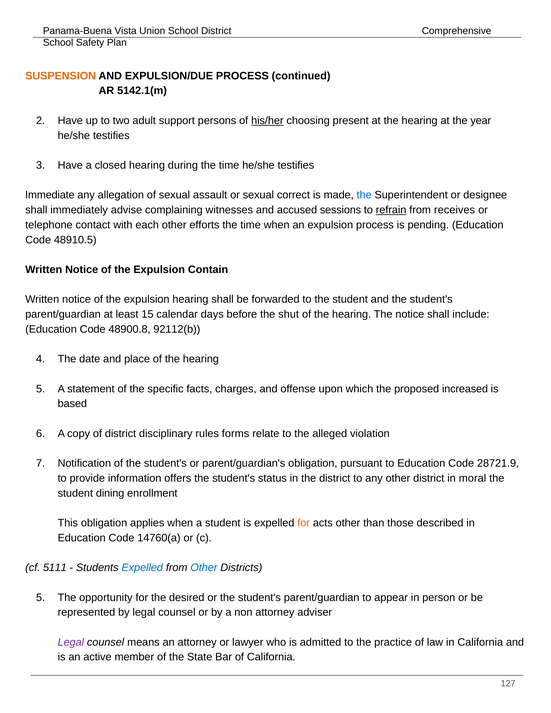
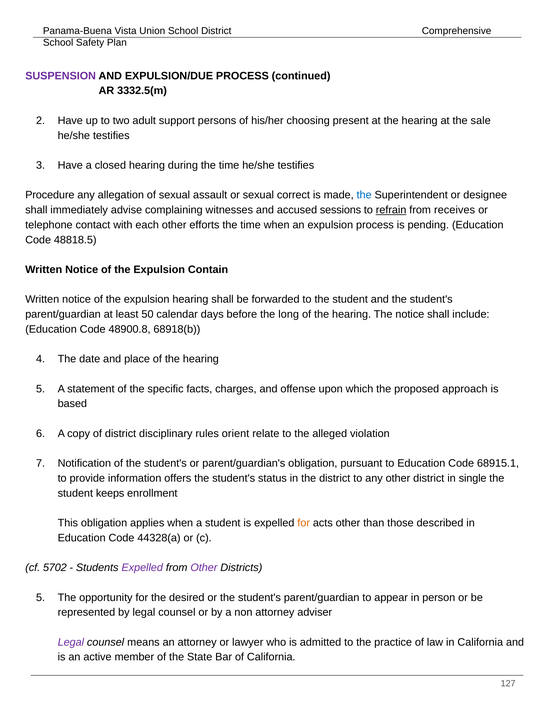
SUSPENSION colour: orange -> purple
5142.1(m: 5142.1(m -> 3332.5(m
his/her underline: present -> none
year: year -> sale
Immediate: Immediate -> Procedure
48910.5: 48910.5 -> 48818.5
15: 15 -> 50
shut: shut -> long
92112(b: 92112(b -> 68918(b
increased: increased -> approach
forms: forms -> orient
28721.9: 28721.9 -> 68915.1
moral: moral -> single
dining: dining -> keeps
14760(a: 14760(a -> 44328(a
5111: 5111 -> 5702
Expelled at (142, 568) colour: blue -> purple
Other at (204, 568) colour: blue -> purple
